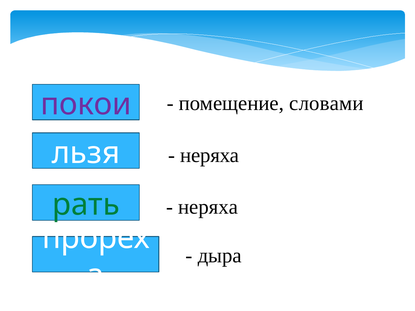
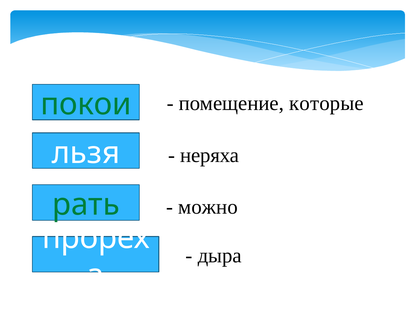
словами: словами -> которые
покои colour: purple -> green
неряха at (208, 207): неряха -> можно
